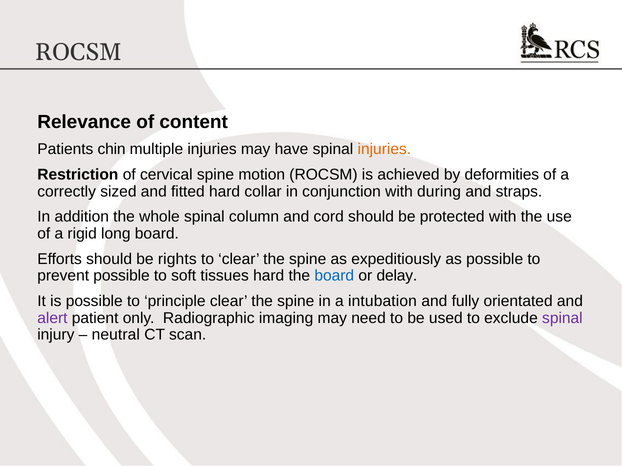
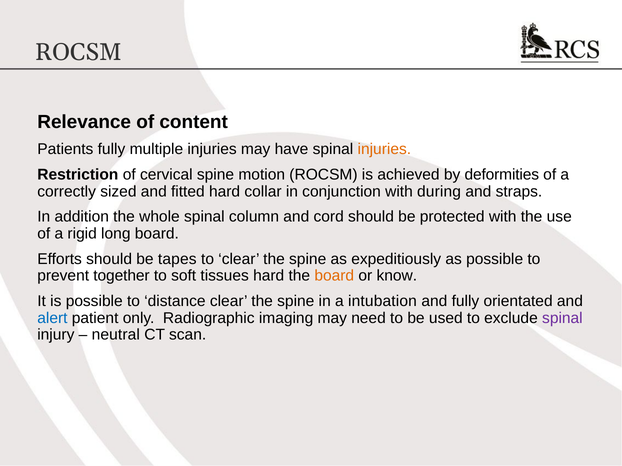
Patients chin: chin -> fully
rights: rights -> tapes
prevent possible: possible -> together
board at (334, 276) colour: blue -> orange
delay: delay -> know
principle: principle -> distance
alert colour: purple -> blue
